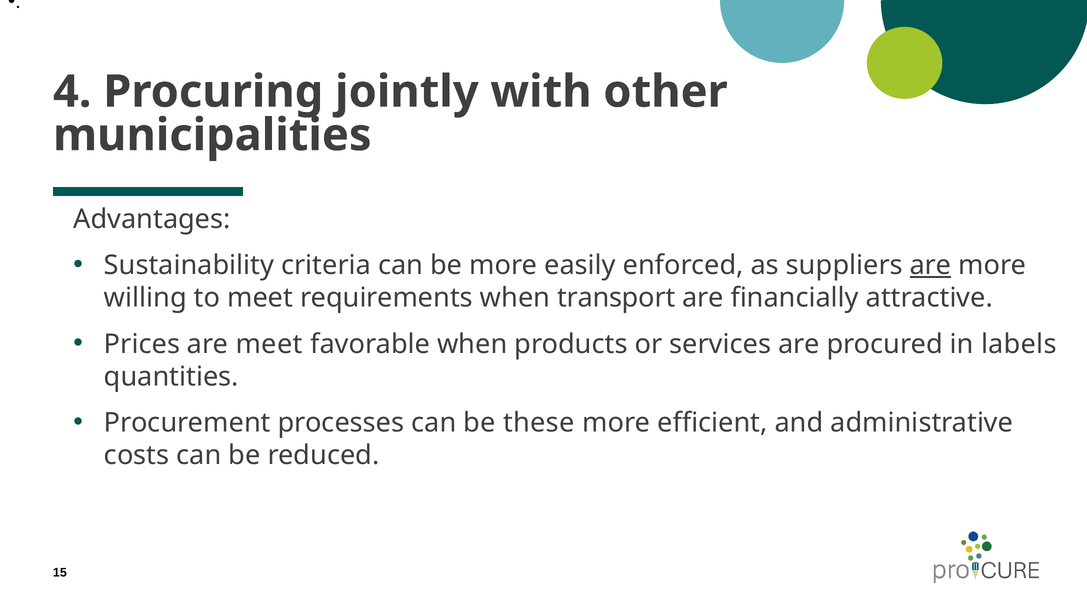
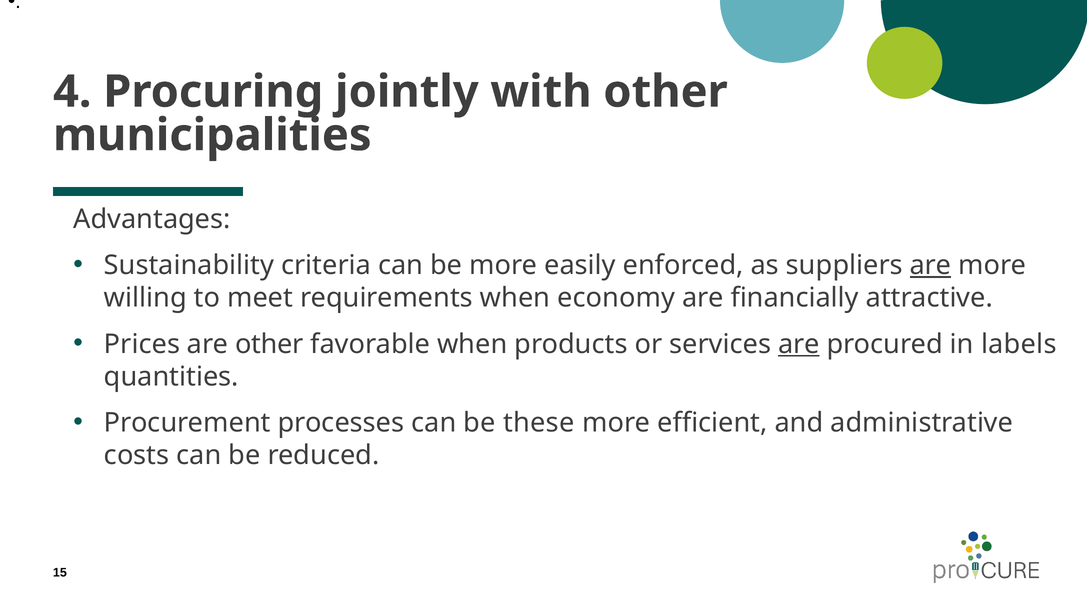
transport: transport -> economy
are meet: meet -> other
are at (799, 344) underline: none -> present
